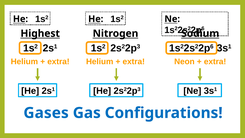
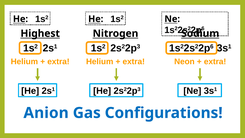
Gases: Gases -> Anion
